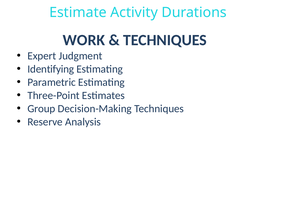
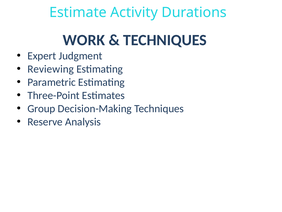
Identifying: Identifying -> Reviewing
